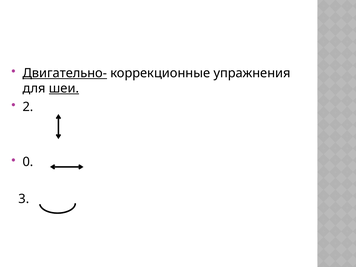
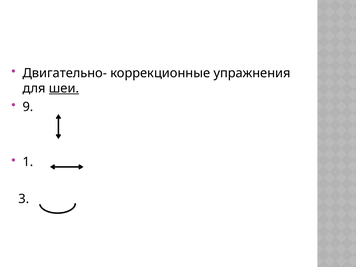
Двигательно- underline: present -> none
2: 2 -> 9
0: 0 -> 1
